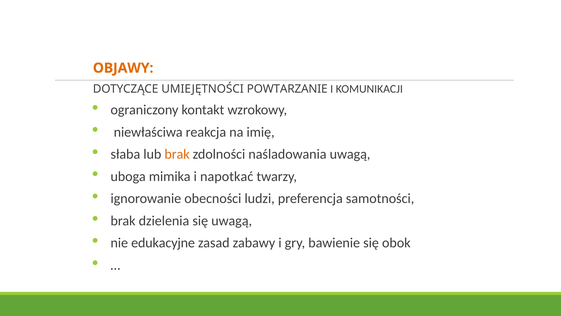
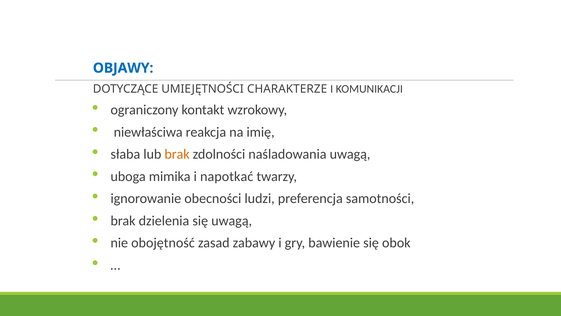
OBJAWY colour: orange -> blue
POWTARZANIE: POWTARZANIE -> CHARAKTERZE
edukacyjne: edukacyjne -> obojętność
